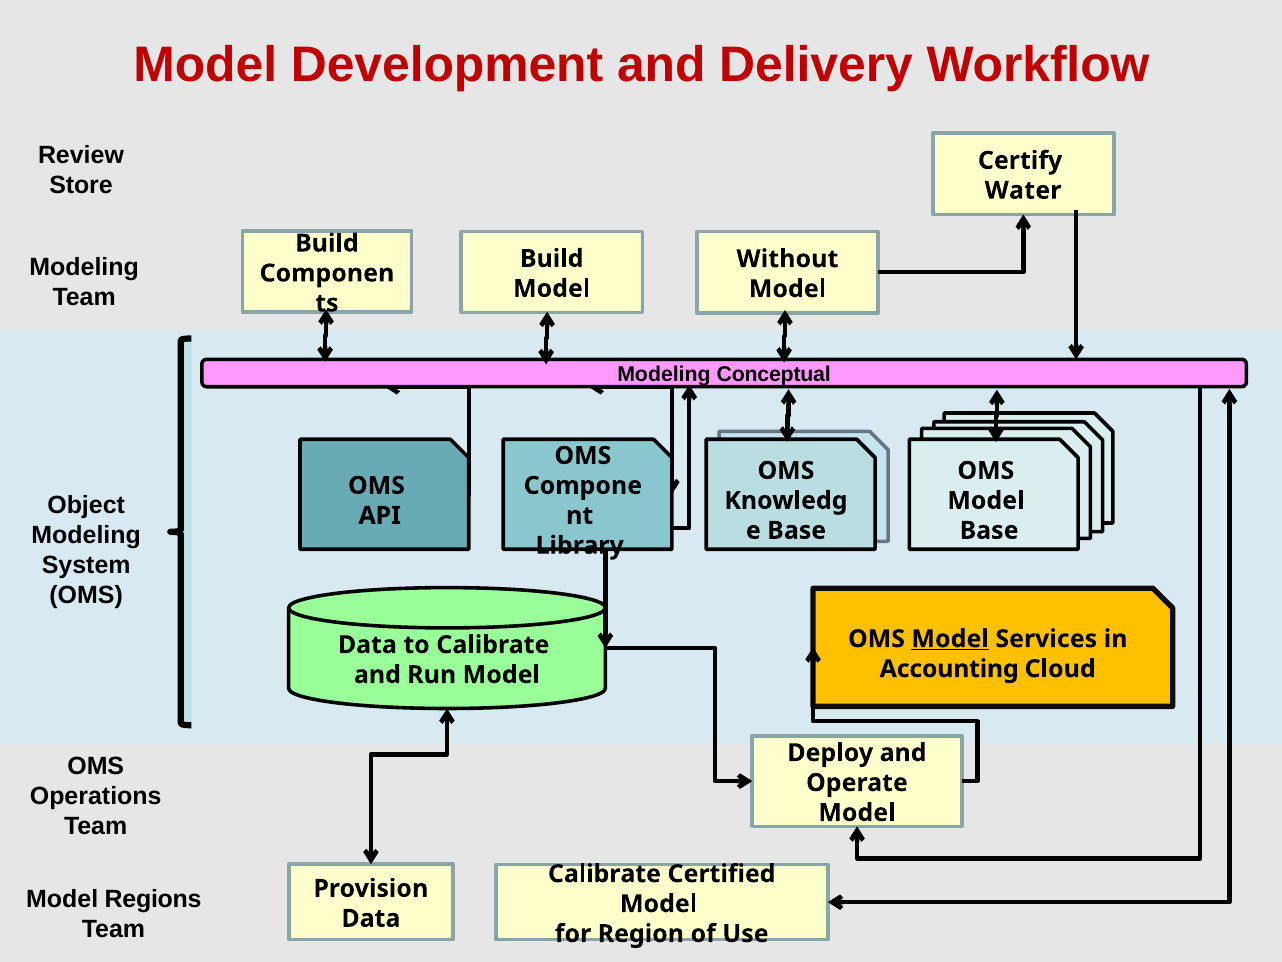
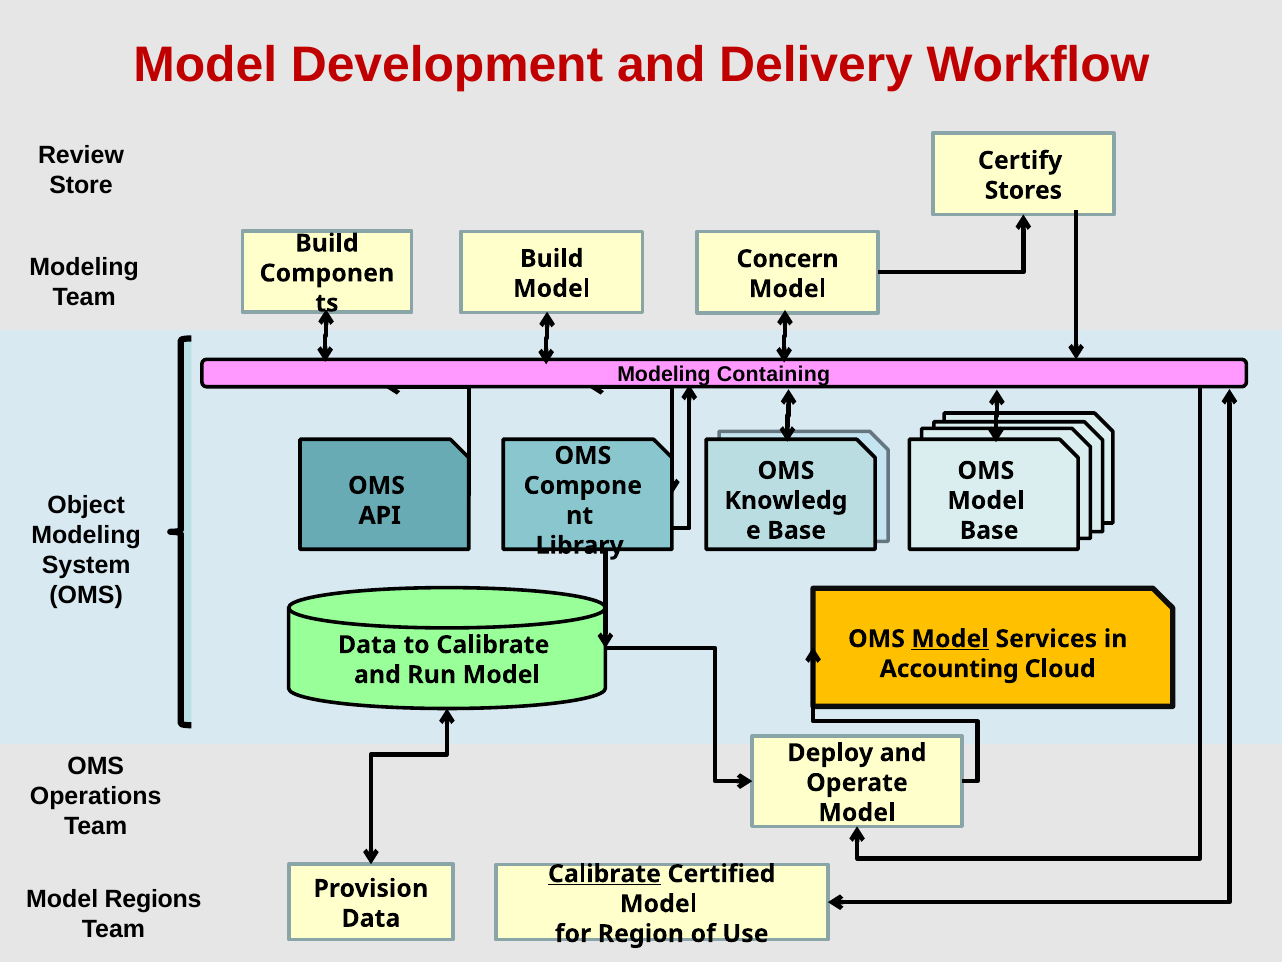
Water: Water -> Stores
Without: Without -> Concern
Conceptual: Conceptual -> Containing
Calibrate at (604, 873) underline: none -> present
